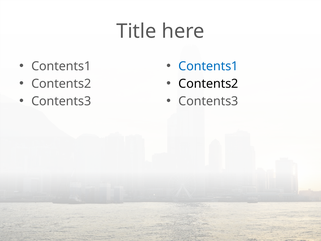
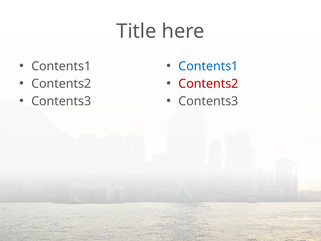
Contents2 at (208, 84) colour: black -> red
